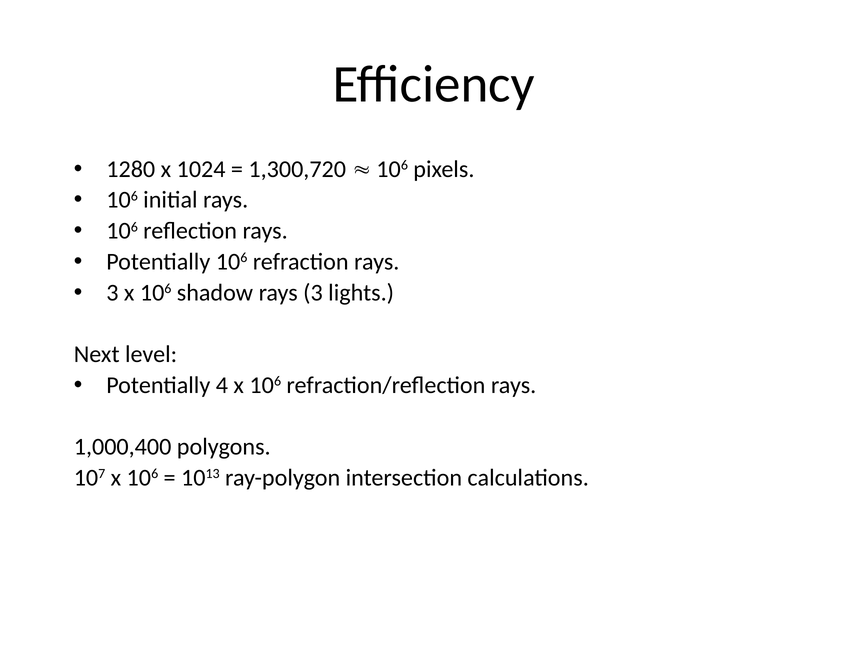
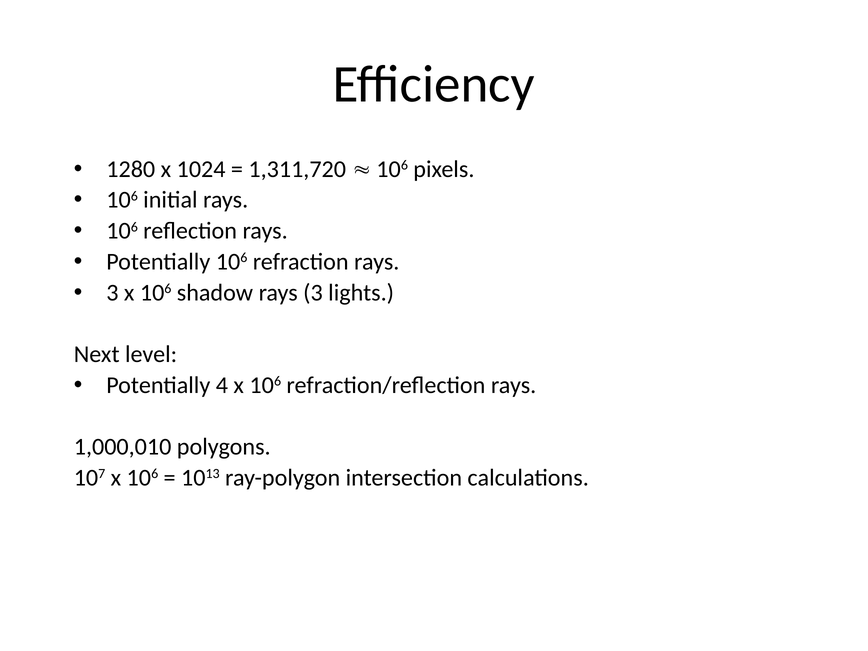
1,300,720: 1,300,720 -> 1,311,720
1,000,400: 1,000,400 -> 1,000,010
